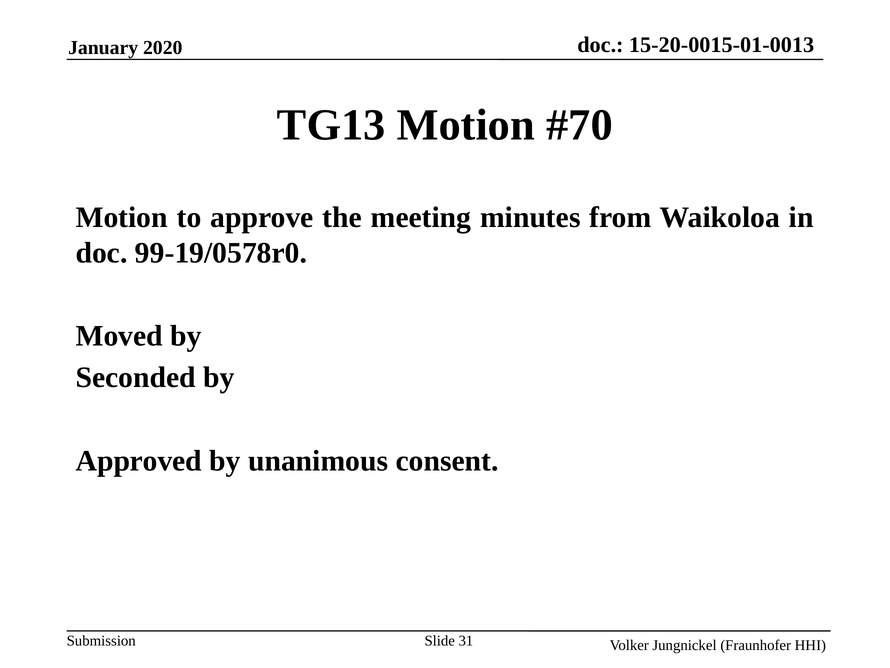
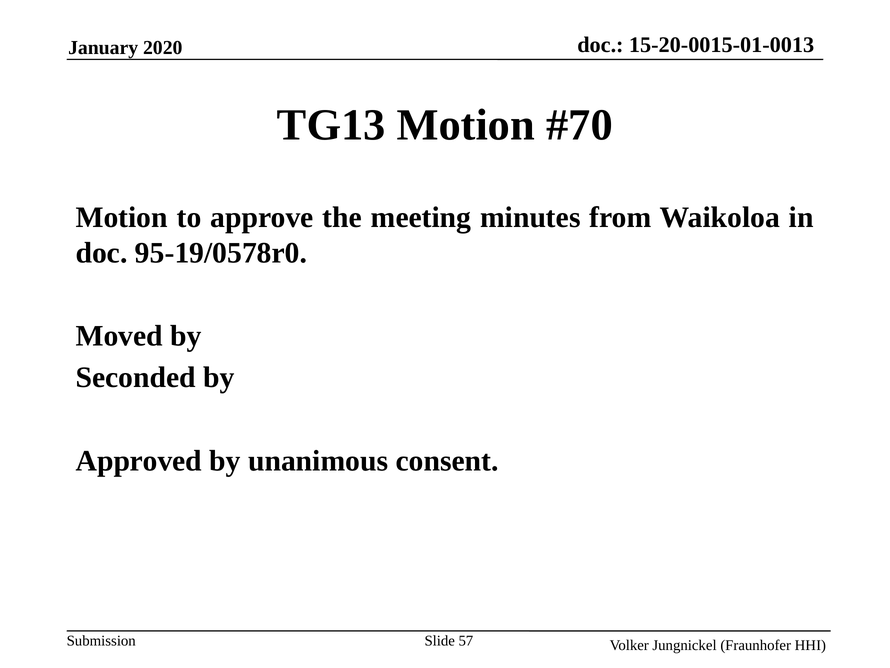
99-19/0578r0: 99-19/0578r0 -> 95-19/0578r0
31: 31 -> 57
